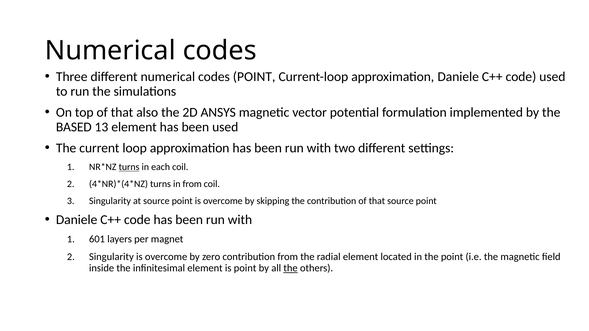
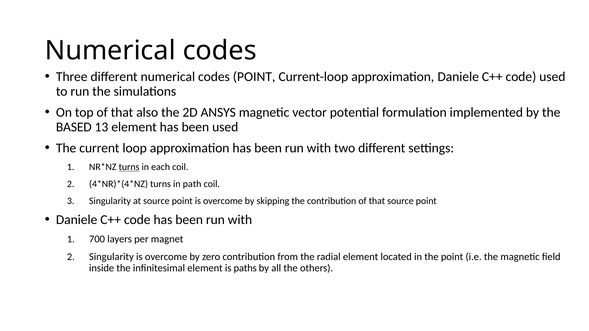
in from: from -> path
601: 601 -> 700
is point: point -> paths
the at (291, 268) underline: present -> none
